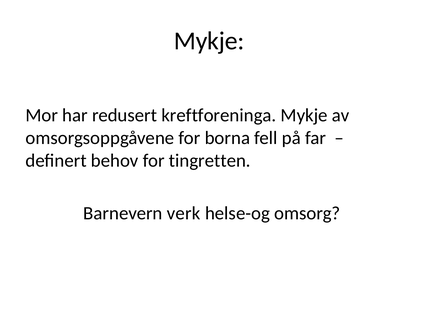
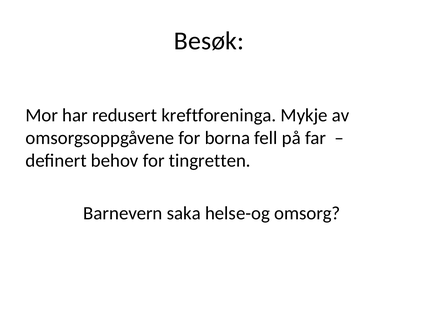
Mykje at (209, 41): Mykje -> Besøk
verk: verk -> saka
